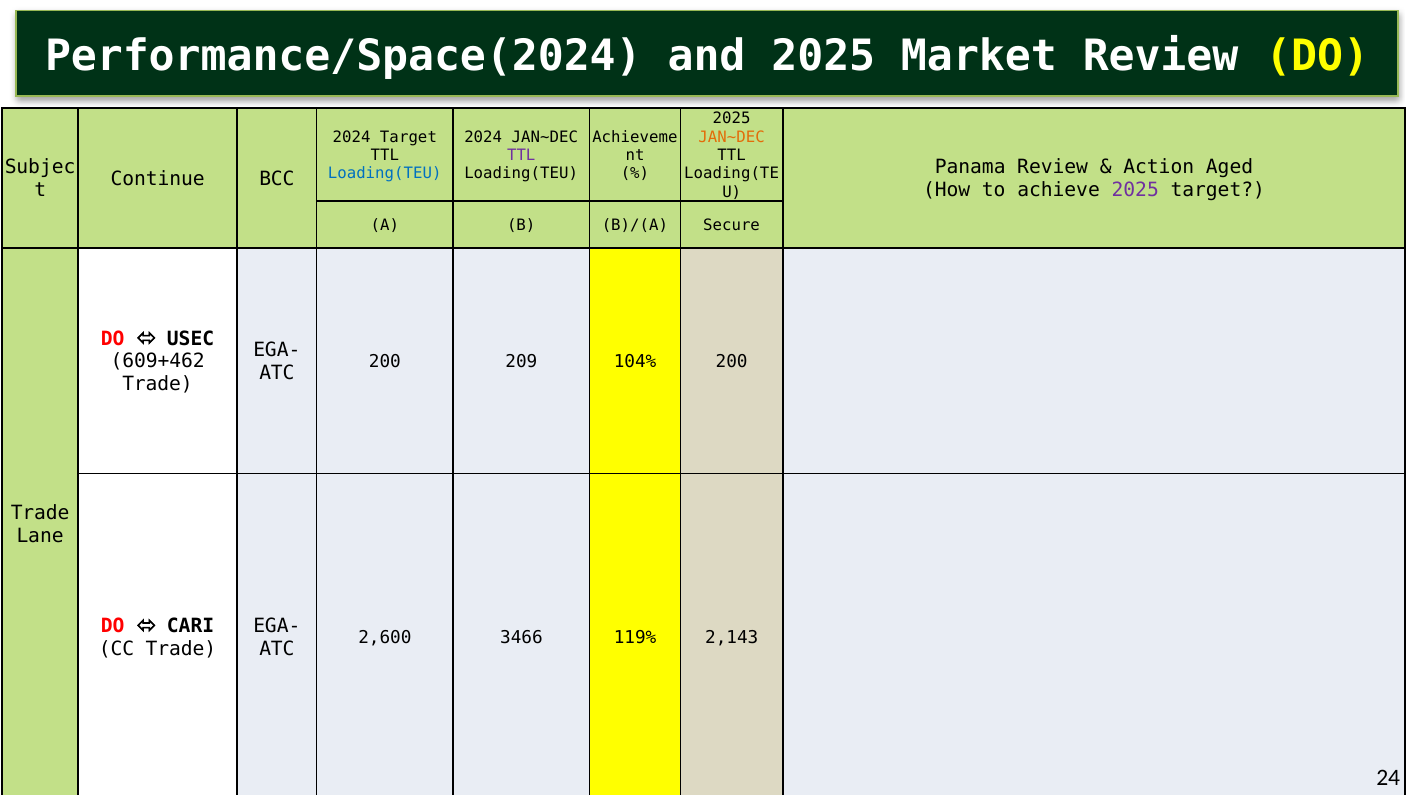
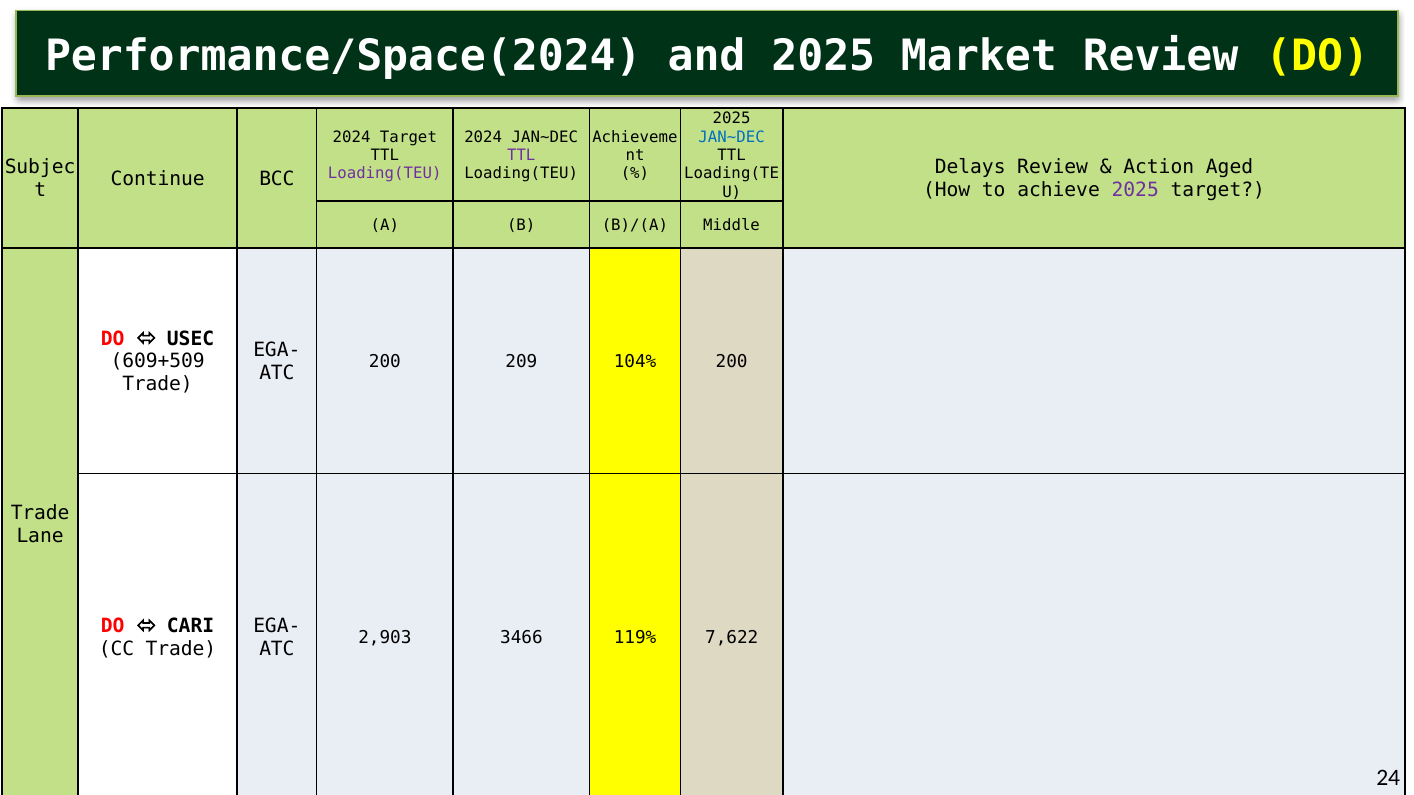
JAN~DEC at (732, 137) colour: orange -> blue
Panama: Panama -> Delays
Loading(TEU at (385, 174) colour: blue -> purple
Secure: Secure -> Middle
609+462: 609+462 -> 609+509
2,600: 2,600 -> 2,903
2,143: 2,143 -> 7,622
